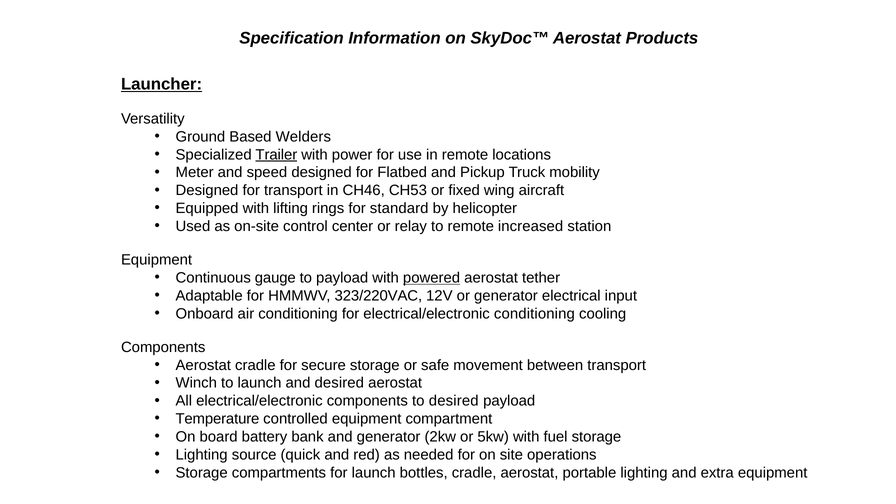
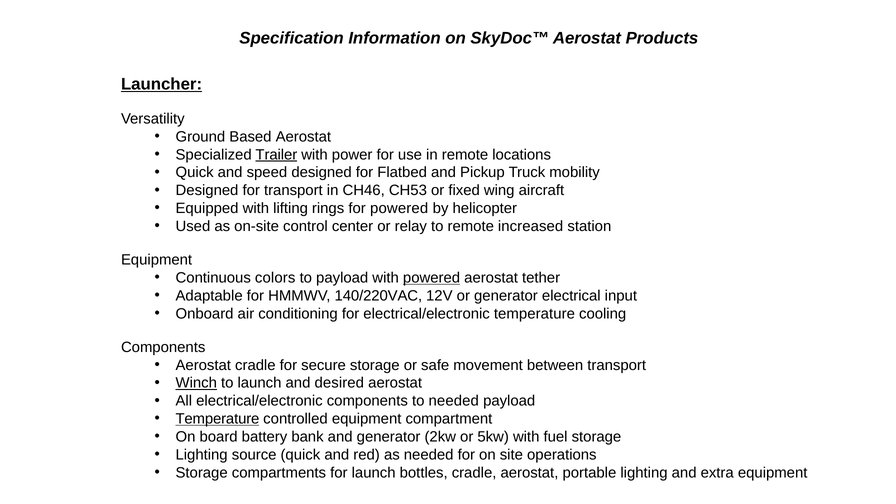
Based Welders: Welders -> Aerostat
Meter at (195, 173): Meter -> Quick
for standard: standard -> powered
gauge: gauge -> colors
323/220VAC: 323/220VAC -> 140/220VAC
electrical/electronic conditioning: conditioning -> temperature
Winch underline: none -> present
to desired: desired -> needed
Temperature at (217, 419) underline: none -> present
